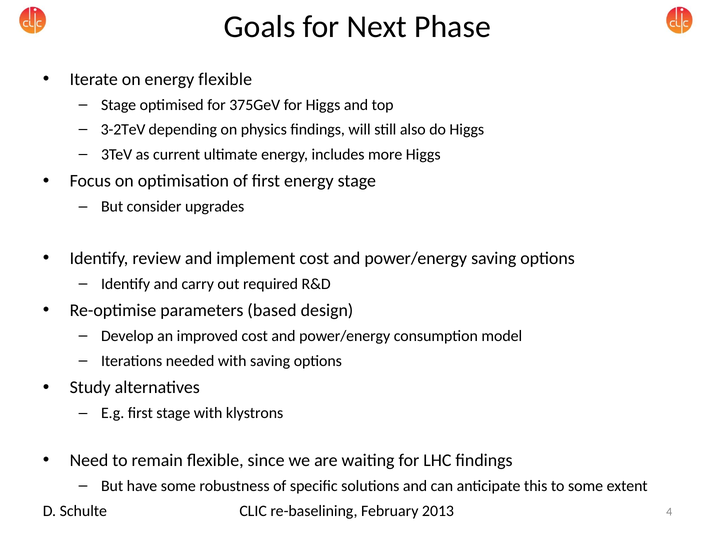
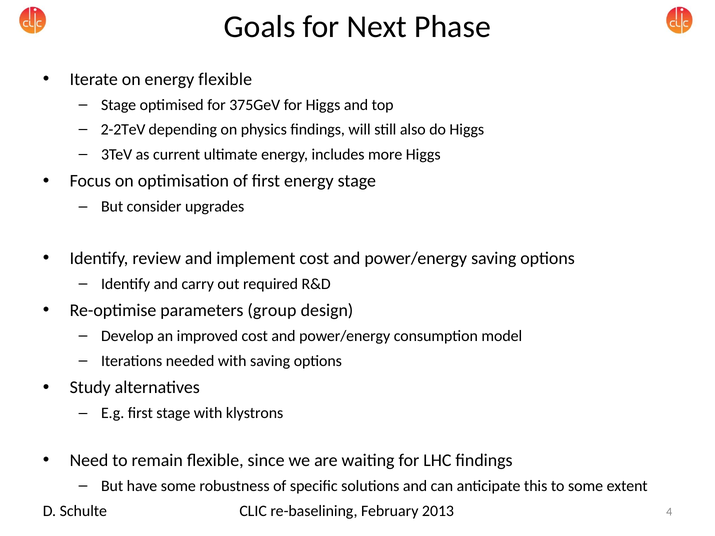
3-2TeV: 3-2TeV -> 2-2TeV
based: based -> group
